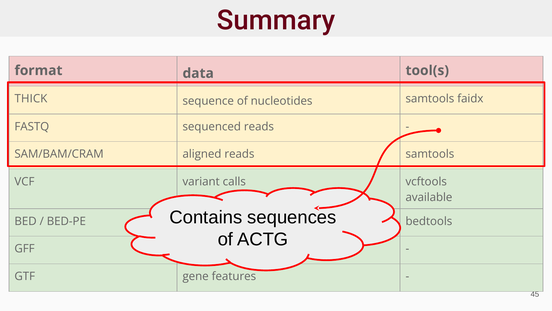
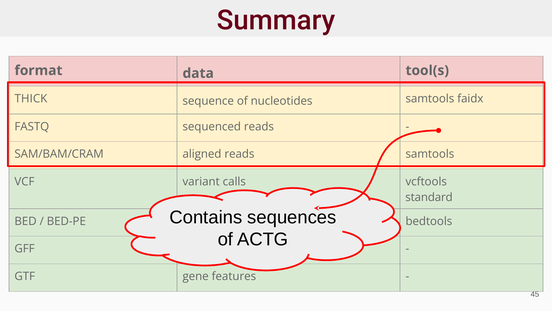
available: available -> standard
